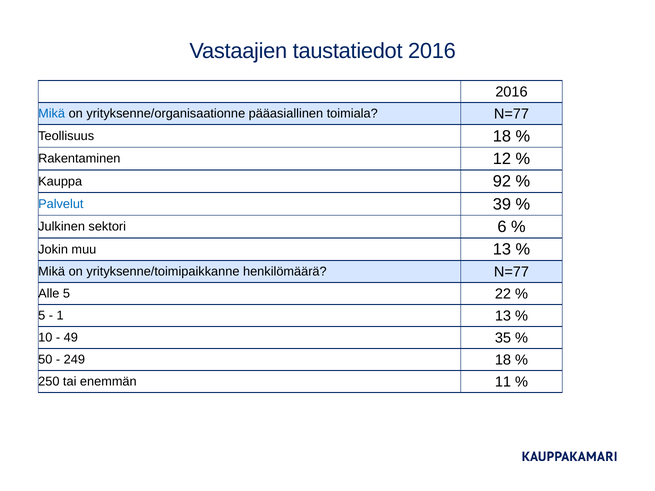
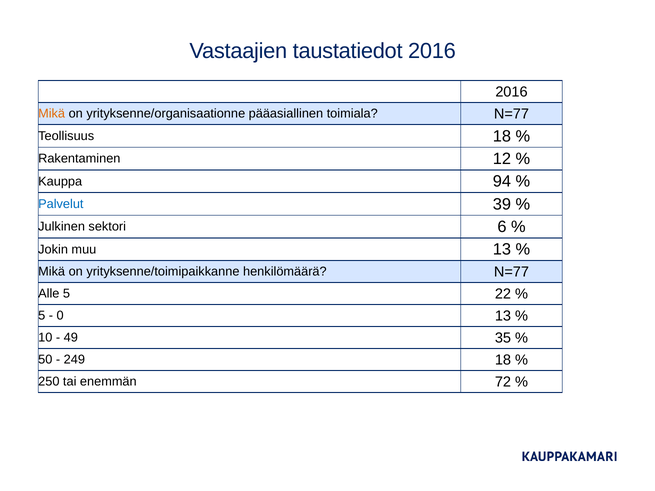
Mikä at (52, 114) colour: blue -> orange
92: 92 -> 94
1: 1 -> 0
11: 11 -> 72
